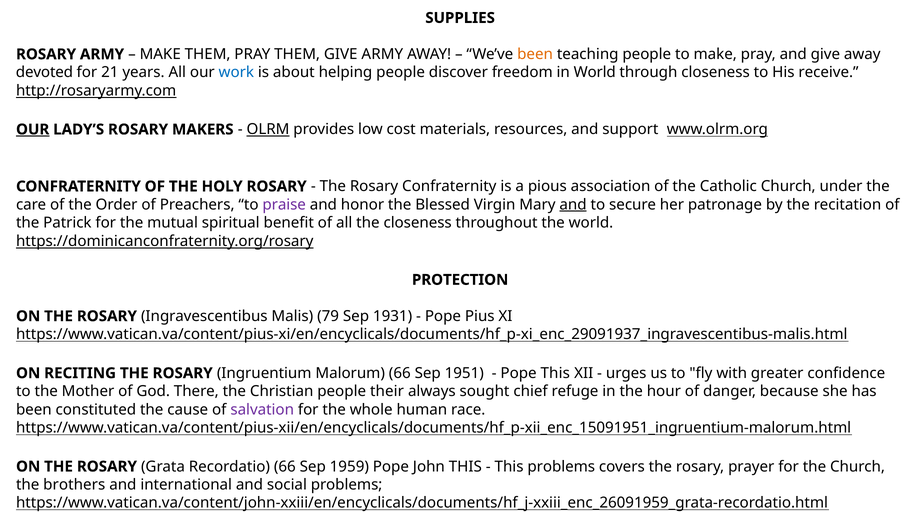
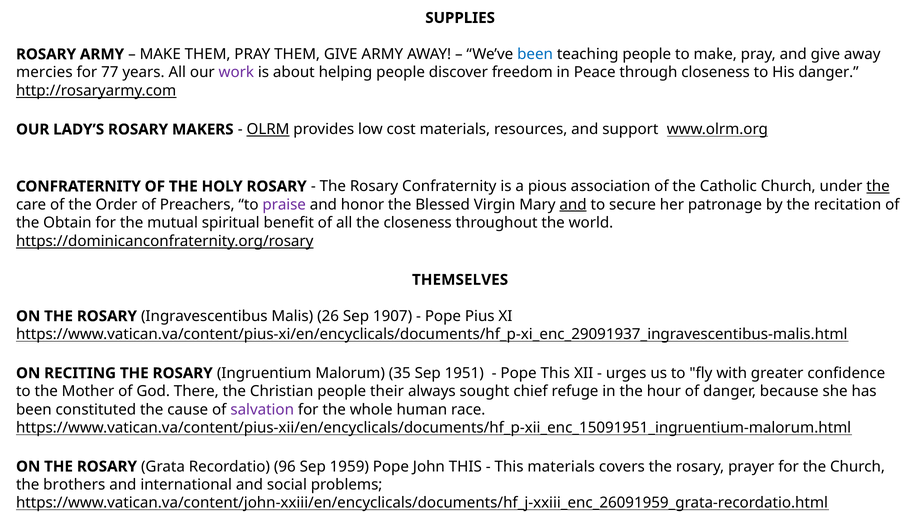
been at (535, 54) colour: orange -> blue
devoted: devoted -> mercies
21: 21 -> 77
work colour: blue -> purple
in World: World -> Peace
His receive: receive -> danger
OUR at (33, 130) underline: present -> none
the at (878, 187) underline: none -> present
Patrick: Patrick -> Obtain
PROTECTION: PROTECTION -> THEMSELVES
79: 79 -> 26
1931: 1931 -> 1907
Malorum 66: 66 -> 35
Recordatio 66: 66 -> 96
This problems: problems -> materials
